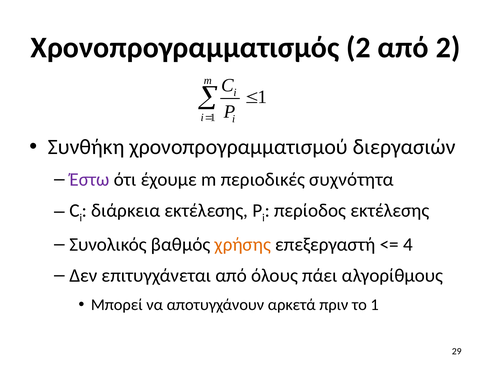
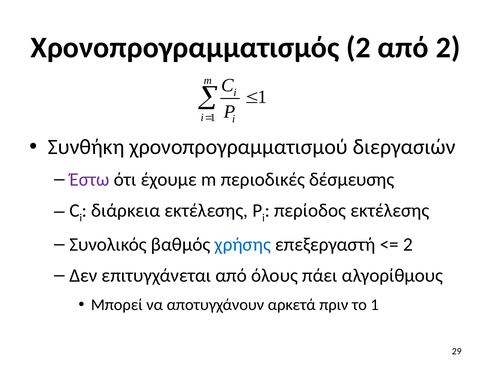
συχνότητα: συχνότητα -> δέσμευσης
χρήσης colour: orange -> blue
4 at (408, 245): 4 -> 2
